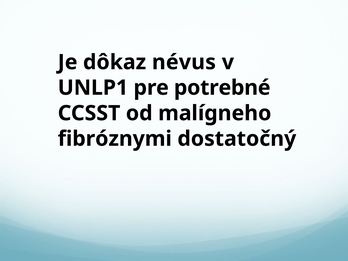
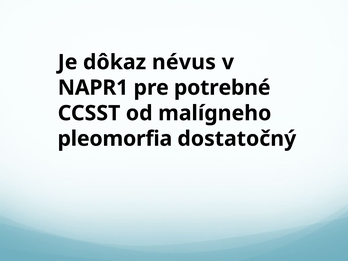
UNLP1: UNLP1 -> NAPR1
fibróznymi: fibróznymi -> pleomorfia
